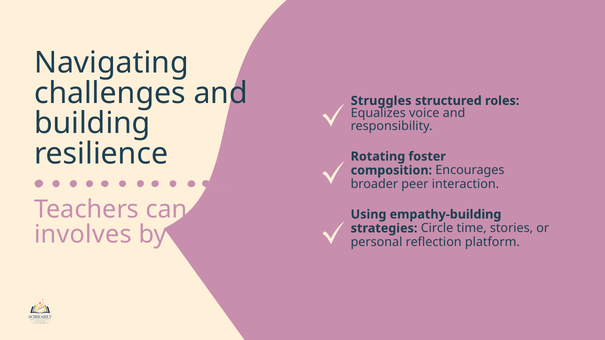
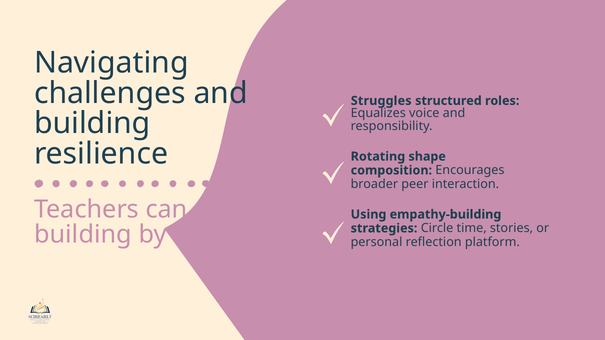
foster: foster -> shape
involves at (83, 235): involves -> building
